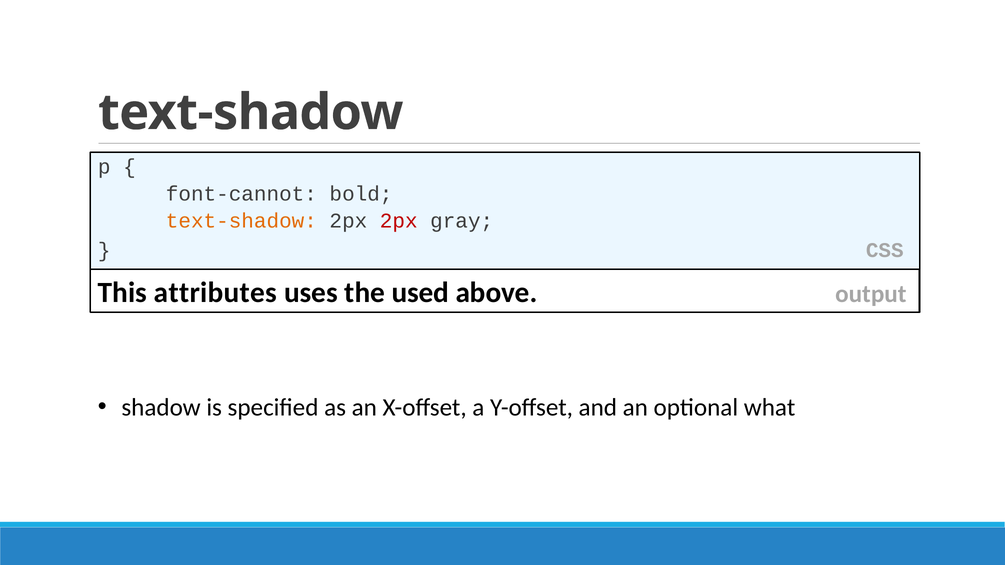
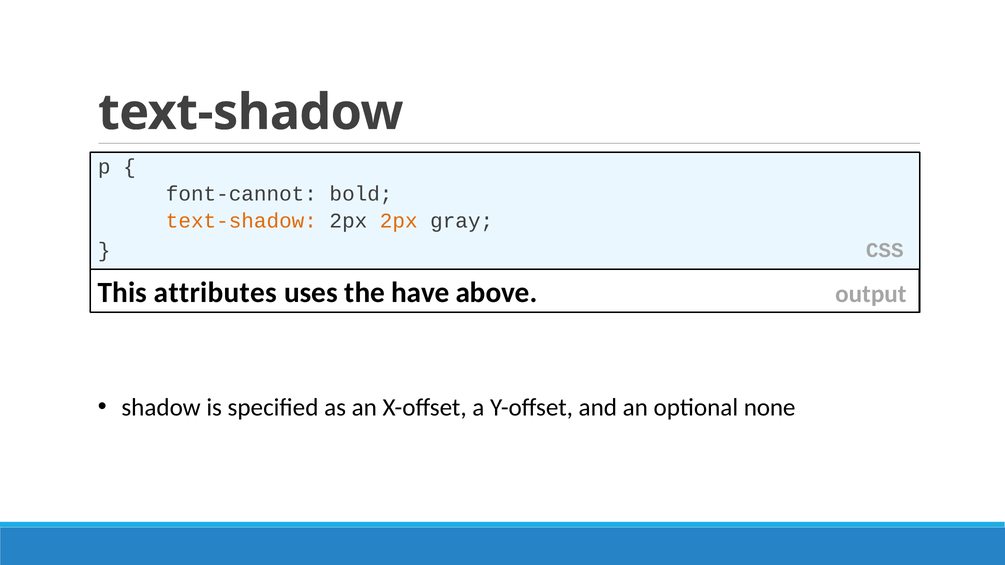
2px at (399, 221) colour: red -> orange
used: used -> have
what: what -> none
